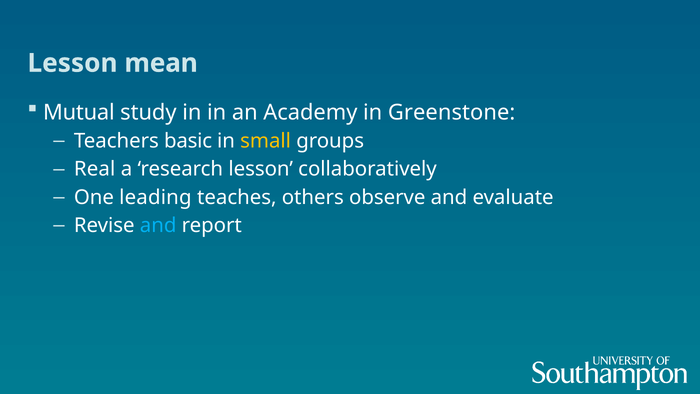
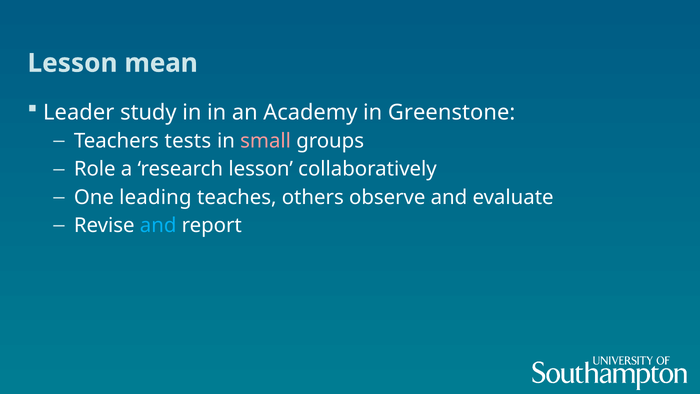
Mutual: Mutual -> Leader
basic: basic -> tests
small colour: yellow -> pink
Real: Real -> Role
